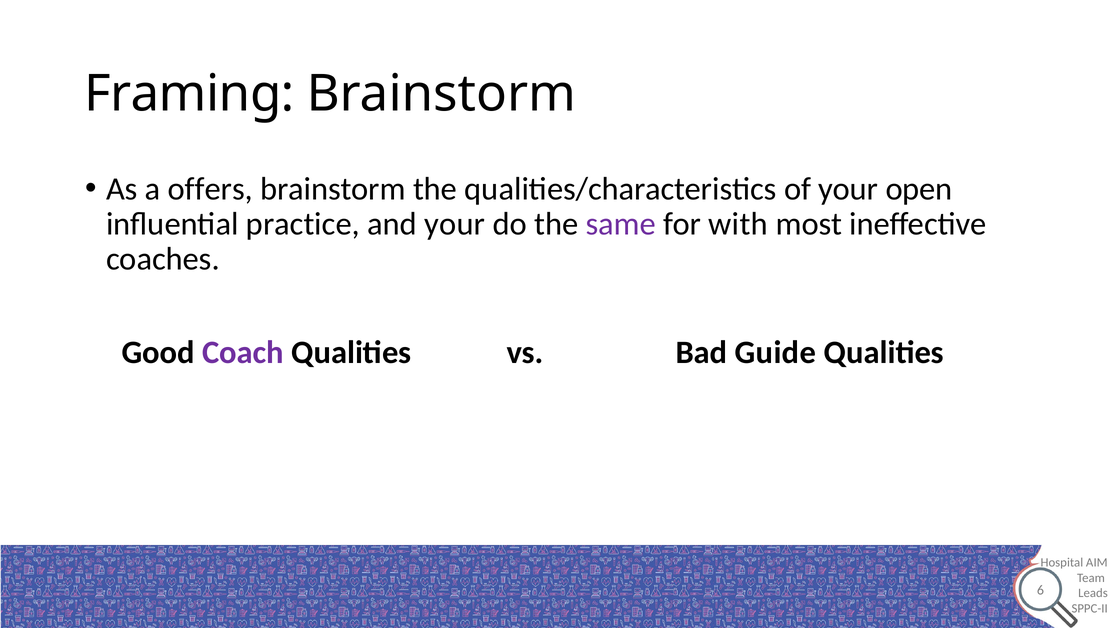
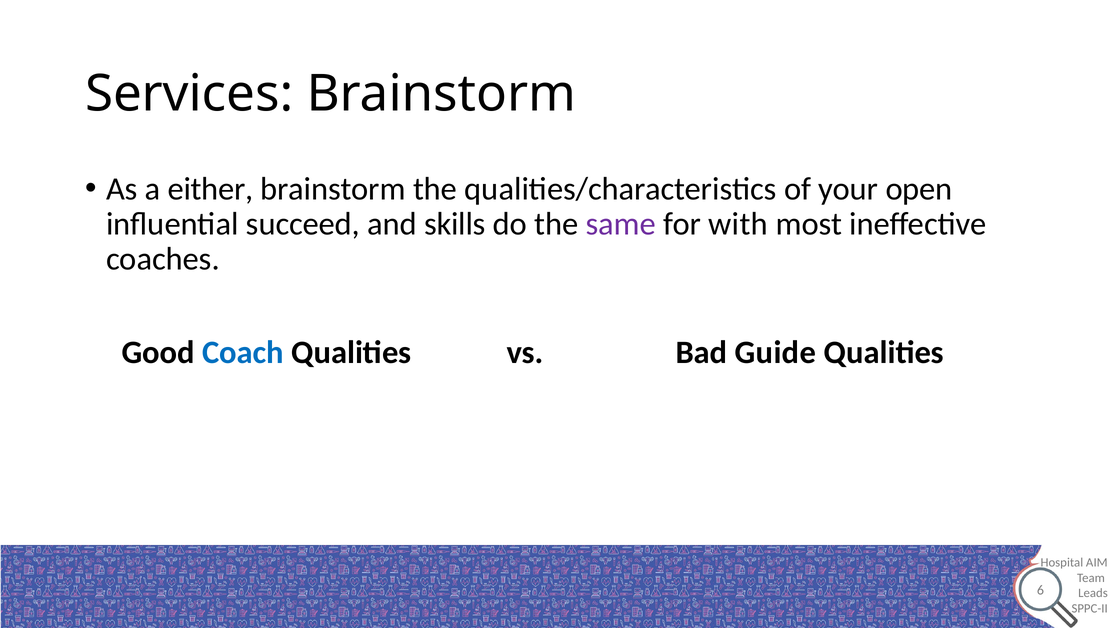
Framing: Framing -> Services
offers: offers -> either
practice: practice -> succeed
and your: your -> skills
Coach colour: purple -> blue
